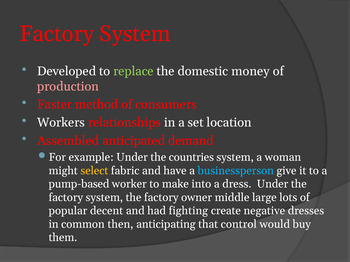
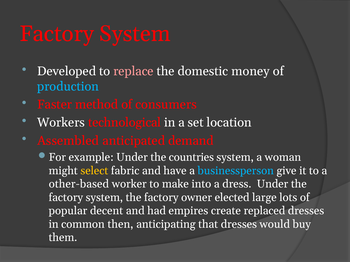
replace colour: light green -> pink
production colour: pink -> light blue
relationships: relationships -> technological
pump-based: pump-based -> other-based
middle: middle -> elected
fighting: fighting -> empires
negative: negative -> replaced
that control: control -> dresses
